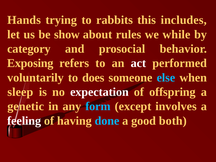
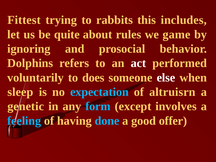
Hands: Hands -> Fittest
show: show -> quite
while: while -> game
category: category -> ignoring
Exposing: Exposing -> Dolphins
else colour: light blue -> white
expectation colour: white -> light blue
offspring: offspring -> altruisrn
feeling colour: white -> light blue
both: both -> offer
